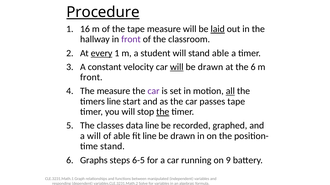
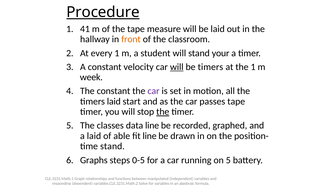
16: 16 -> 41
laid at (218, 29) underline: present -> none
front at (131, 39) colour: purple -> orange
every underline: present -> none
stand able: able -> your
drawn at (210, 67): drawn -> timers
the 6: 6 -> 1
front at (91, 78): front -> week
The measure: measure -> constant
all underline: present -> none
timers line: line -> laid
a will: will -> laid
6-5: 6-5 -> 0-5
on 9: 9 -> 5
